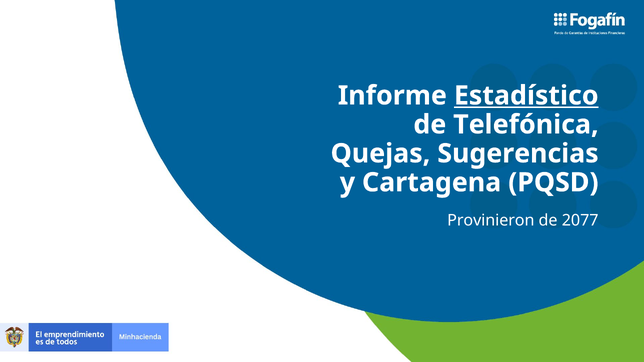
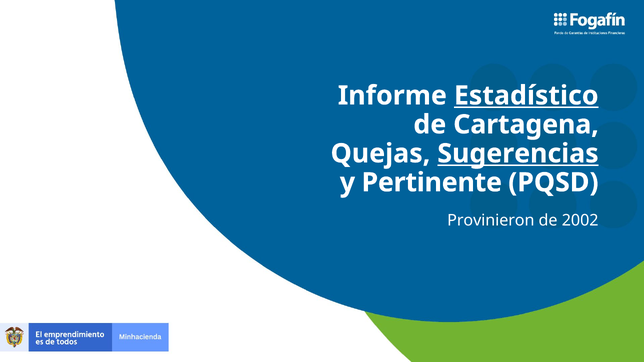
Telefónica: Telefónica -> Cartagena
Sugerencias underline: none -> present
Cartagena: Cartagena -> Pertinente
2077: 2077 -> 2002
